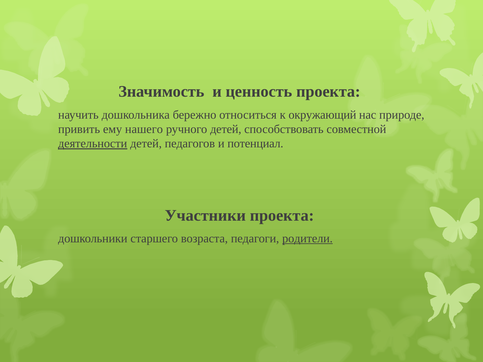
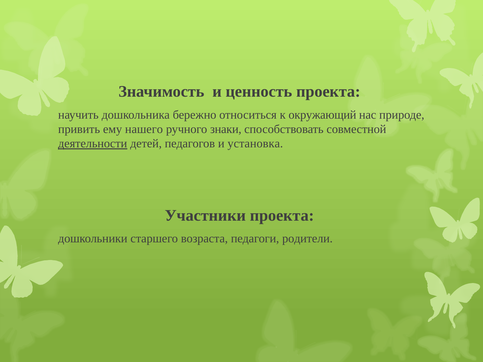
ручного детей: детей -> знаки
потенциал: потенциал -> установка
родители underline: present -> none
